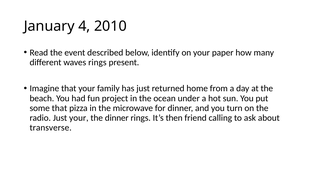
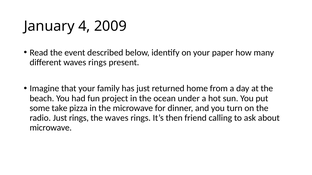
2010: 2010 -> 2009
some that: that -> take
Just your: your -> rings
the dinner: dinner -> waves
transverse at (51, 128): transverse -> microwave
